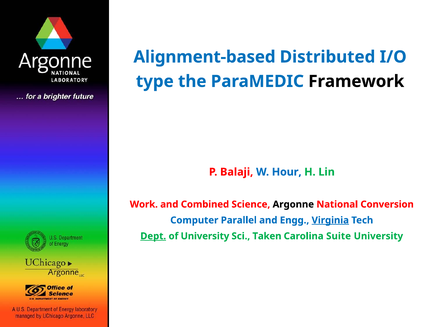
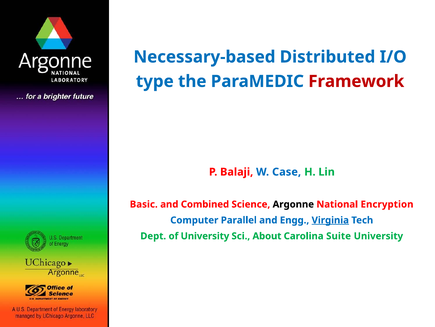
Alignment-based: Alignment-based -> Necessary-based
Framework colour: black -> red
Hour: Hour -> Case
Work: Work -> Basic
Conversion: Conversion -> Encryption
Dept underline: present -> none
Taken: Taken -> About
